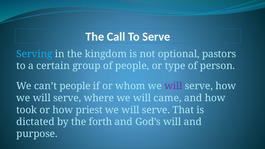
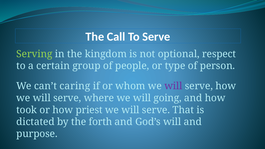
Serving colour: light blue -> light green
pastors: pastors -> respect
can’t people: people -> caring
came: came -> going
